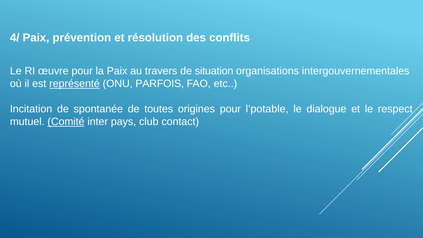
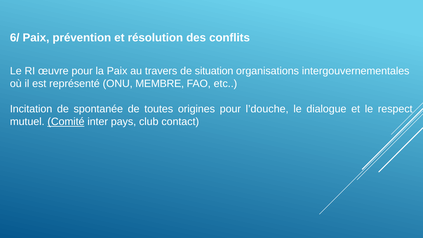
4/: 4/ -> 6/
représenté underline: present -> none
PARFOIS: PARFOIS -> MEMBRE
l’potable: l’potable -> l’douche
